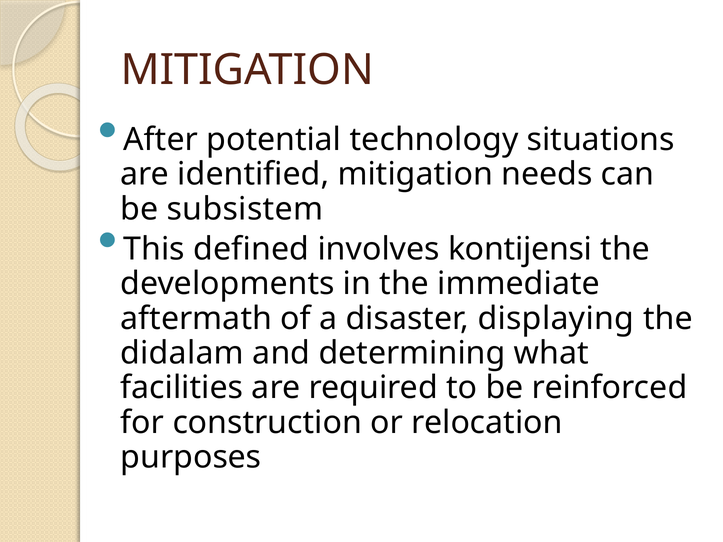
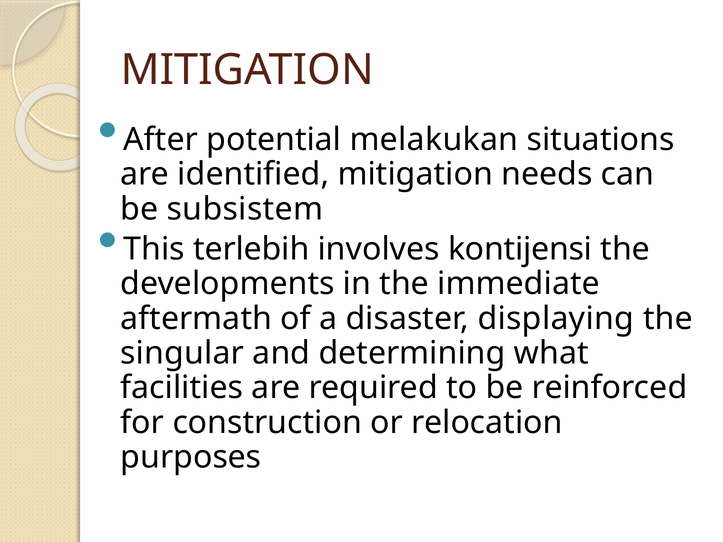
technology: technology -> melakukan
defined: defined -> terlebih
didalam: didalam -> singular
